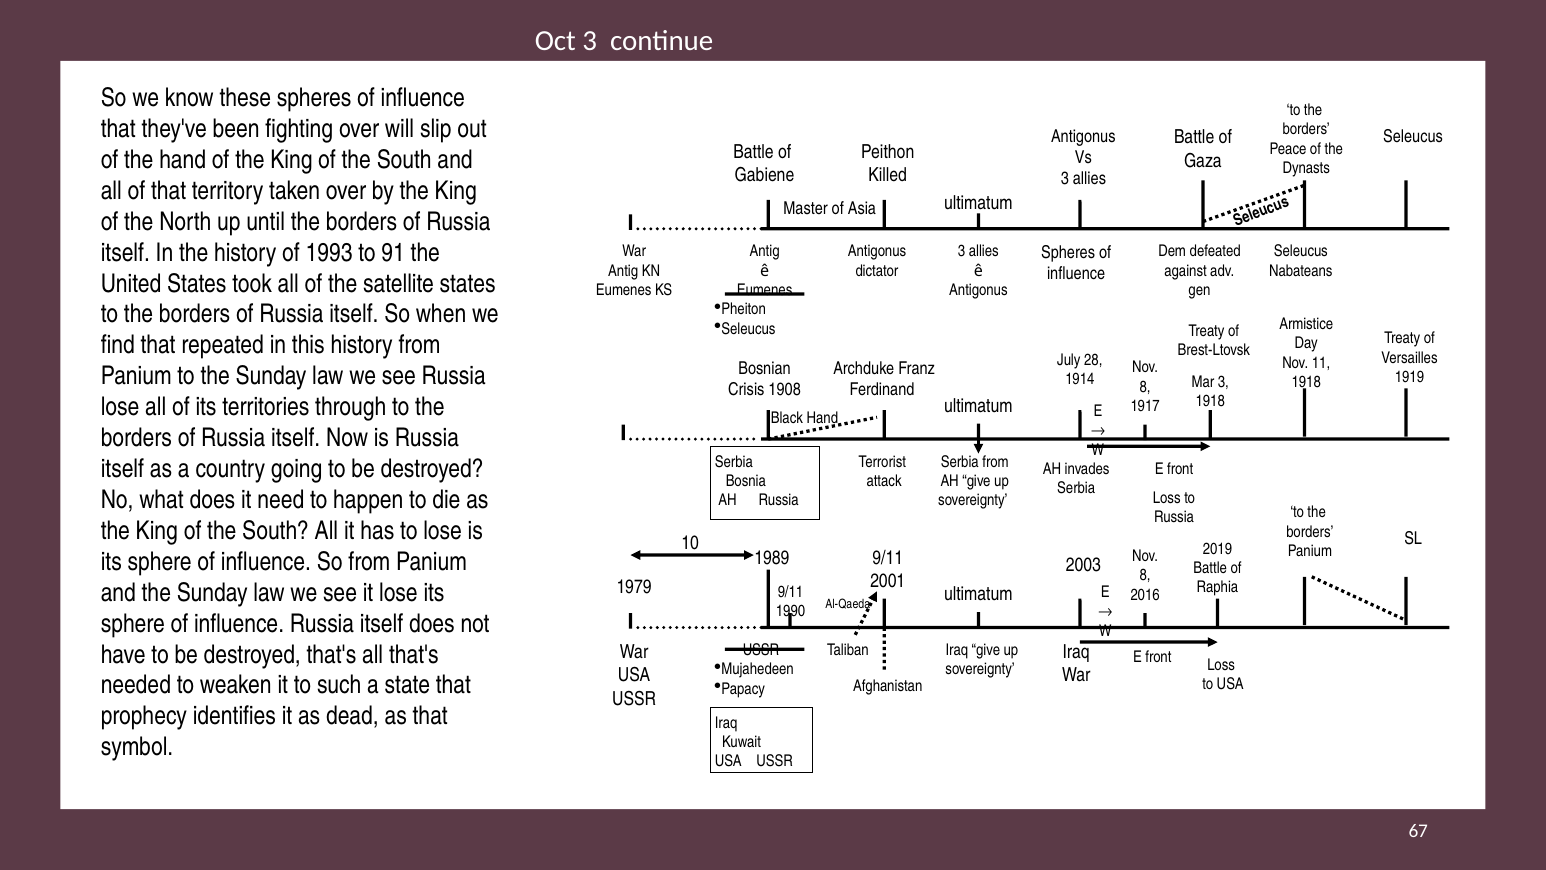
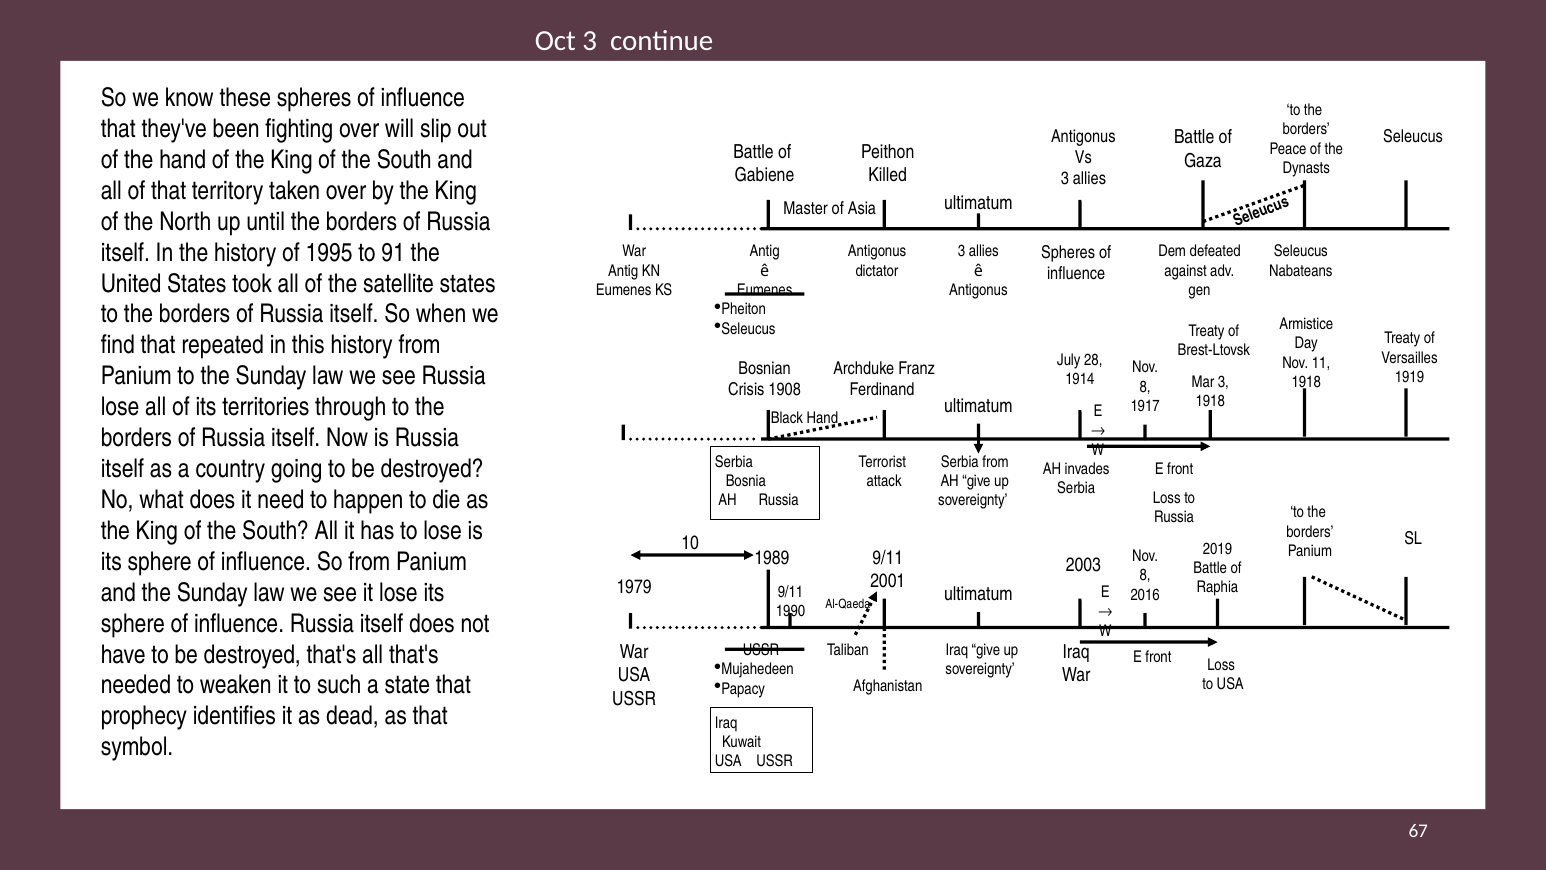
1993: 1993 -> 1995
